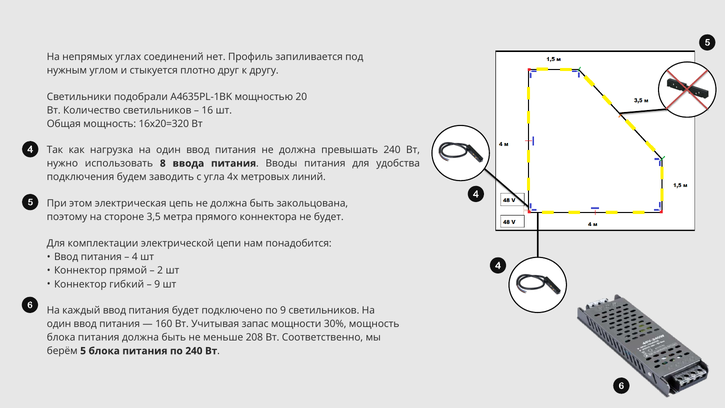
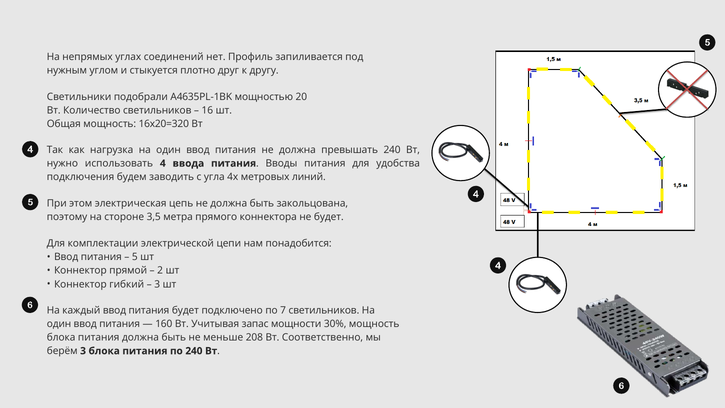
8: 8 -> 4
4: 4 -> 5
9 at (157, 284): 9 -> 3
по 9: 9 -> 7
берём 5: 5 -> 3
